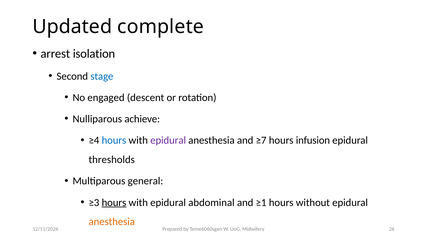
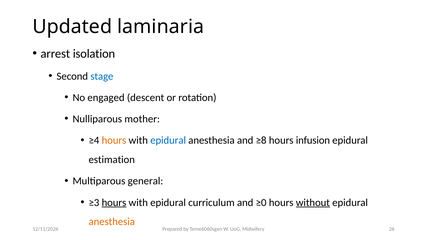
complete: complete -> laminaria
achieve: achieve -> mother
hours at (114, 141) colour: blue -> orange
epidural at (168, 141) colour: purple -> blue
≥7: ≥7 -> ≥8
thresholds: thresholds -> estimation
abdominal: abdominal -> curriculum
≥1: ≥1 -> ≥0
without underline: none -> present
